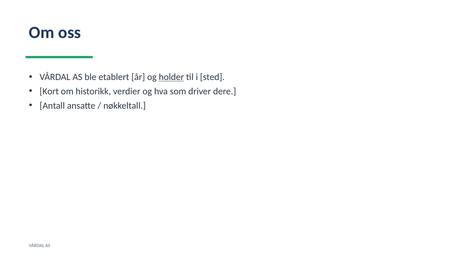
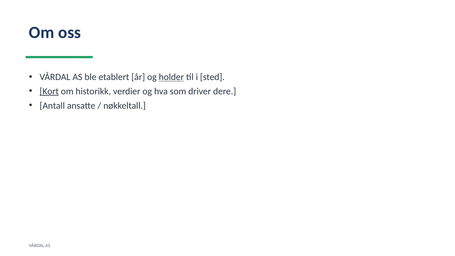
Kort underline: none -> present
